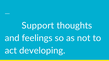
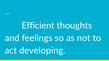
Support: Support -> Efficient
